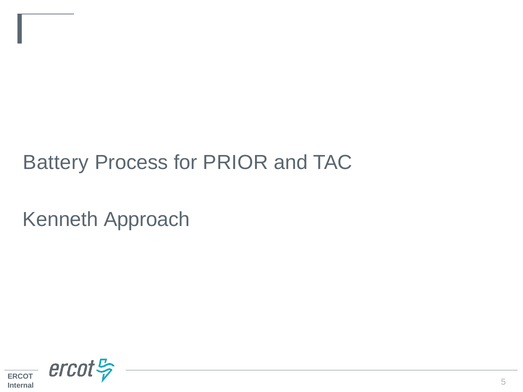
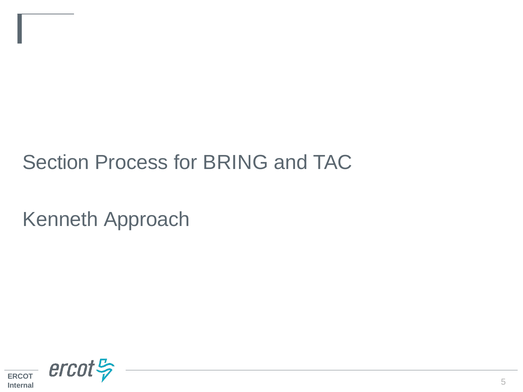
Battery: Battery -> Section
PRIOR: PRIOR -> BRING
